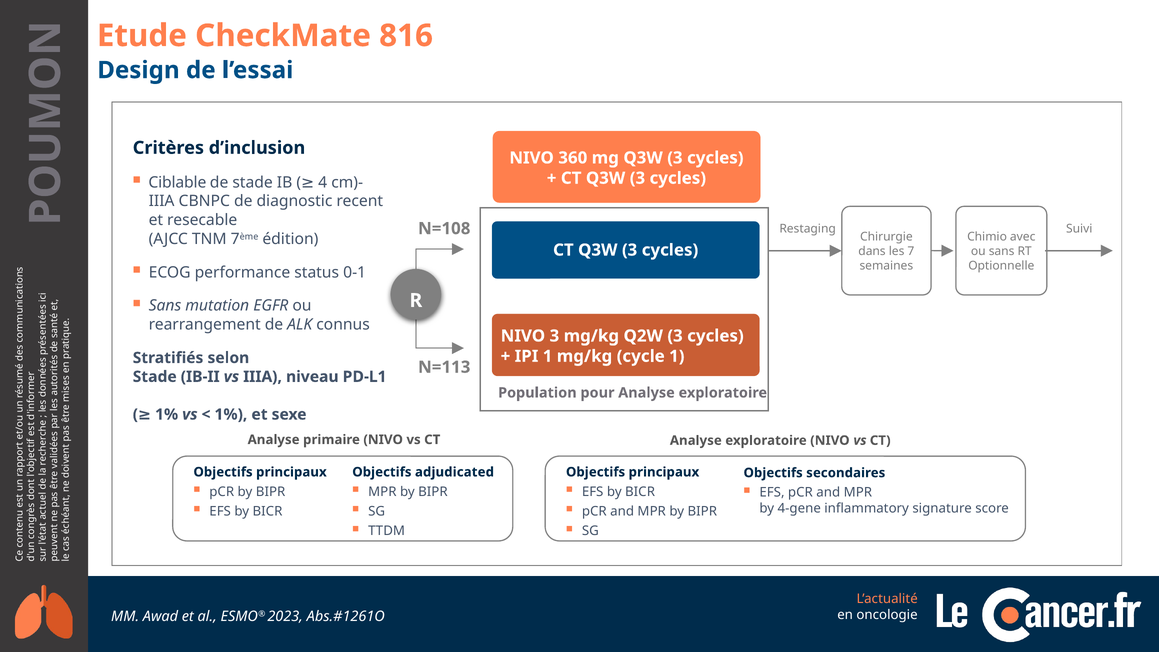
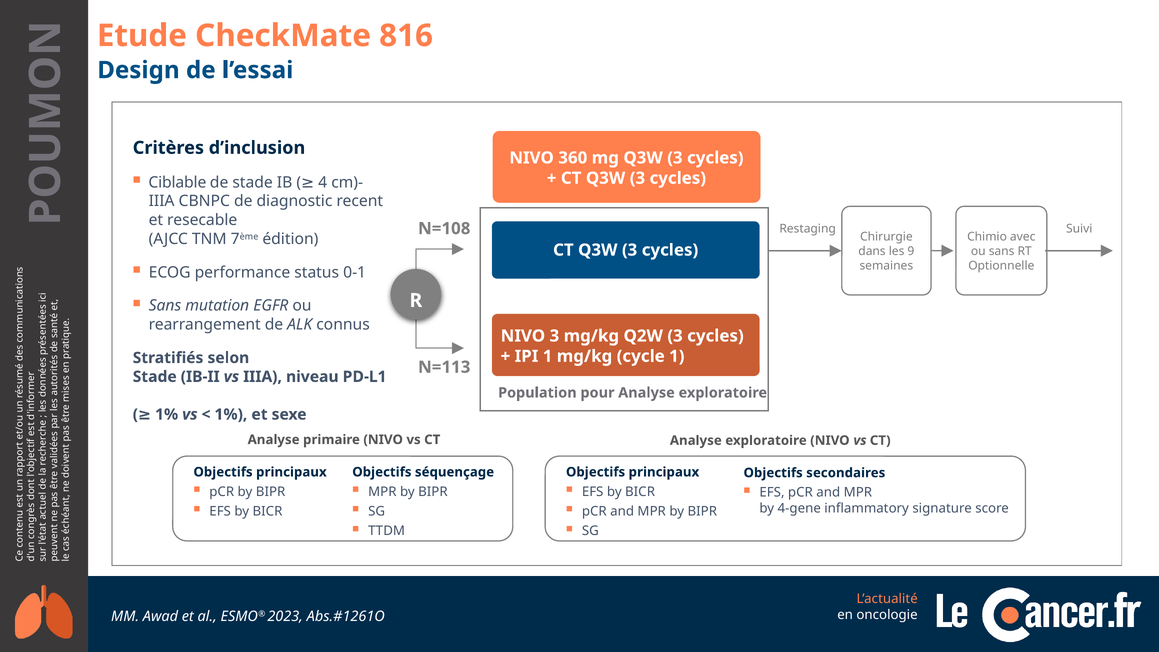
7: 7 -> 9
adjudicated: adjudicated -> séquençage
